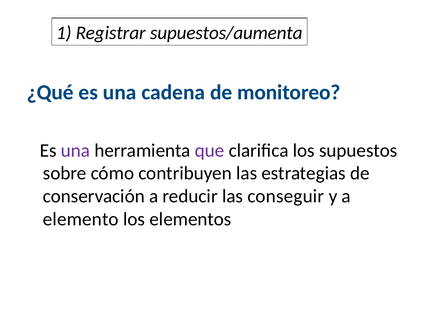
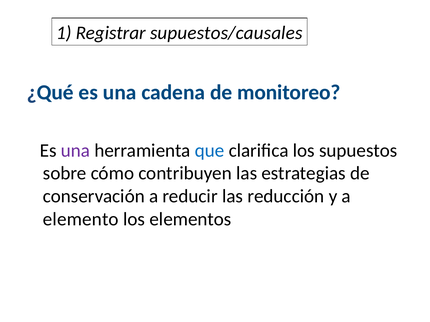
supuestos/aumenta: supuestos/aumenta -> supuestos/causales
que colour: purple -> blue
conseguir: conseguir -> reducción
